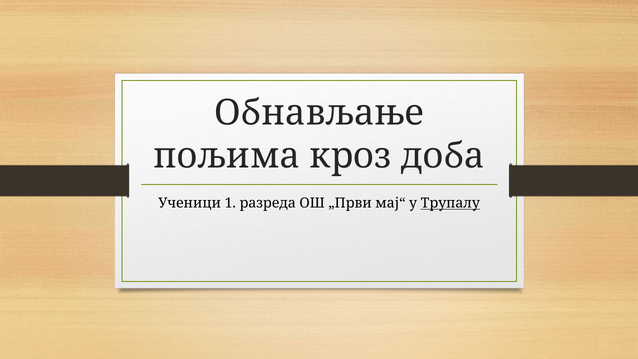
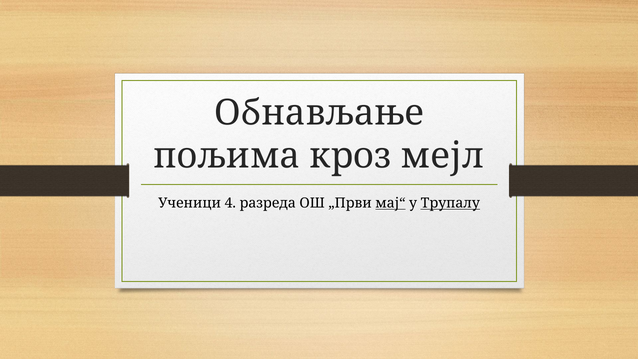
доба: доба -> мејл
1: 1 -> 4
мај“ underline: none -> present
